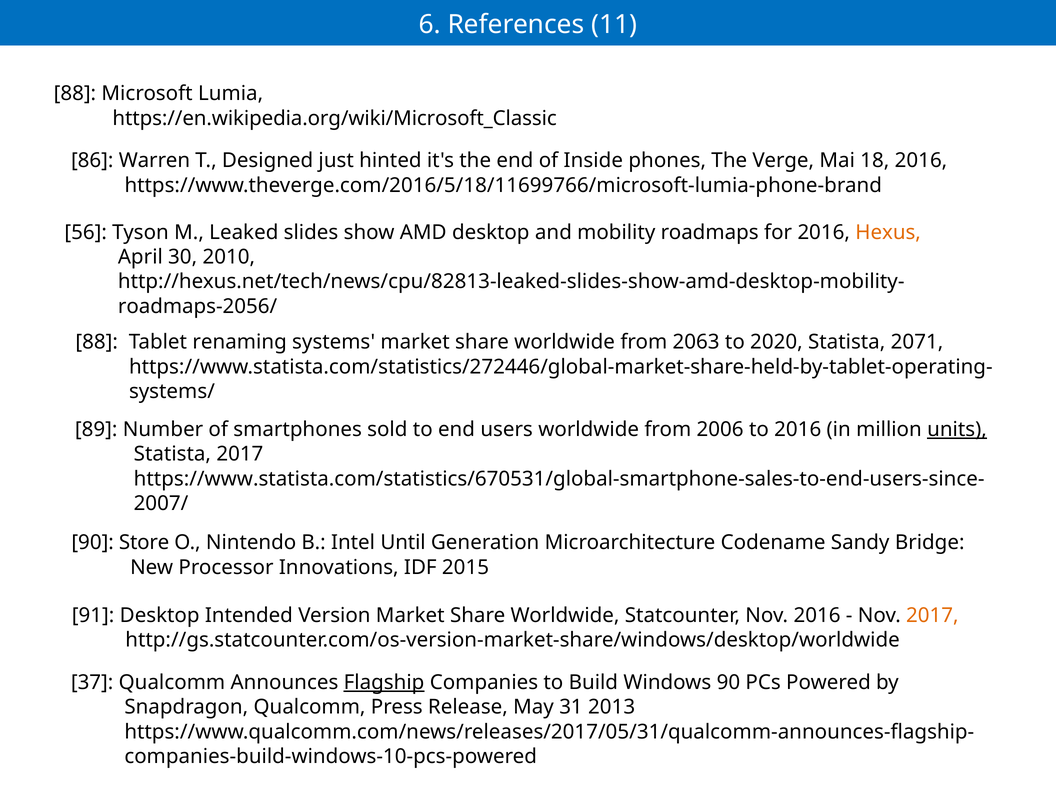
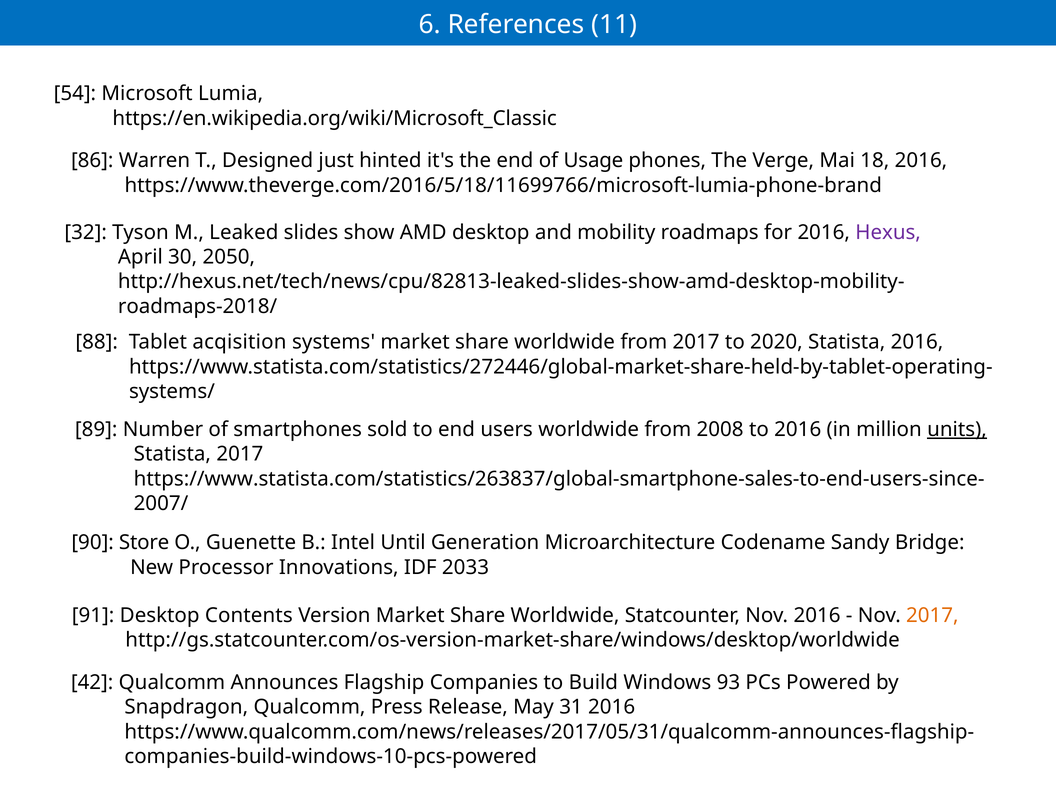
88 at (75, 94): 88 -> 54
Inside: Inside -> Usage
56: 56 -> 32
Hexus colour: orange -> purple
2010: 2010 -> 2050
roadmaps-2056/: roadmaps-2056/ -> roadmaps-2018/
renaming: renaming -> acqisition
from 2063: 2063 -> 2017
Statista 2071: 2071 -> 2016
2006: 2006 -> 2008
https://www.statista.com/statistics/670531/global-smartphone-sales-to-end-users-since-: https://www.statista.com/statistics/670531/global-smartphone-sales-to-end-users-since- -> https://www.statista.com/statistics/263837/global-smartphone-sales-to-end-users-since-
Nintendo: Nintendo -> Guenette
2015: 2015 -> 2033
Intended: Intended -> Contents
37: 37 -> 42
Flagship underline: present -> none
Windows 90: 90 -> 93
31 2013: 2013 -> 2016
